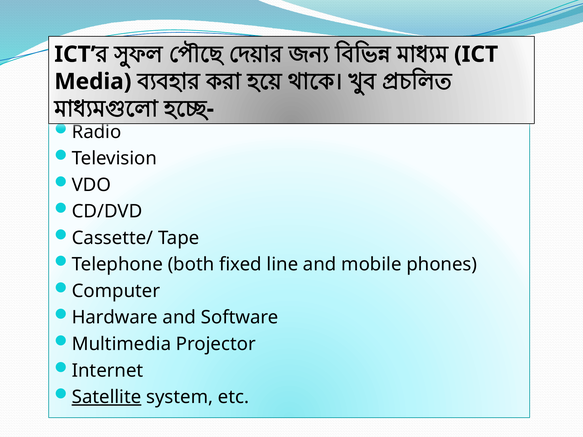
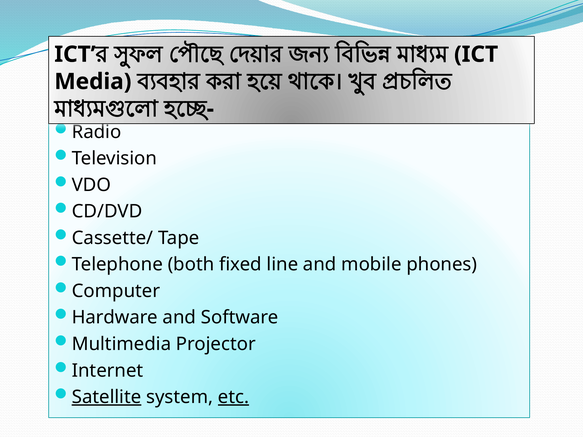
etc underline: none -> present
